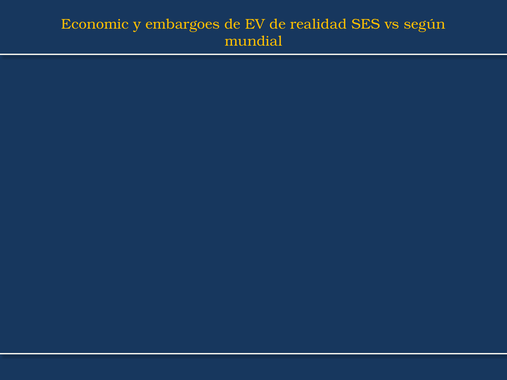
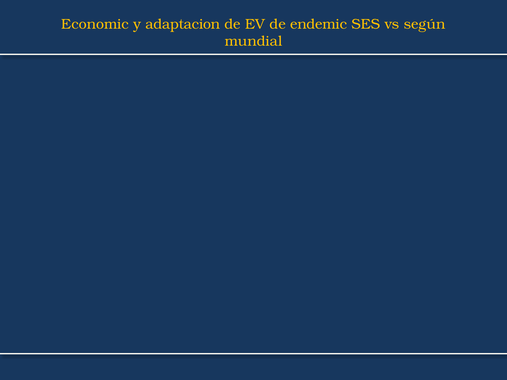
embargoes: embargoes -> adaptacion
realidad: realidad -> endemic
